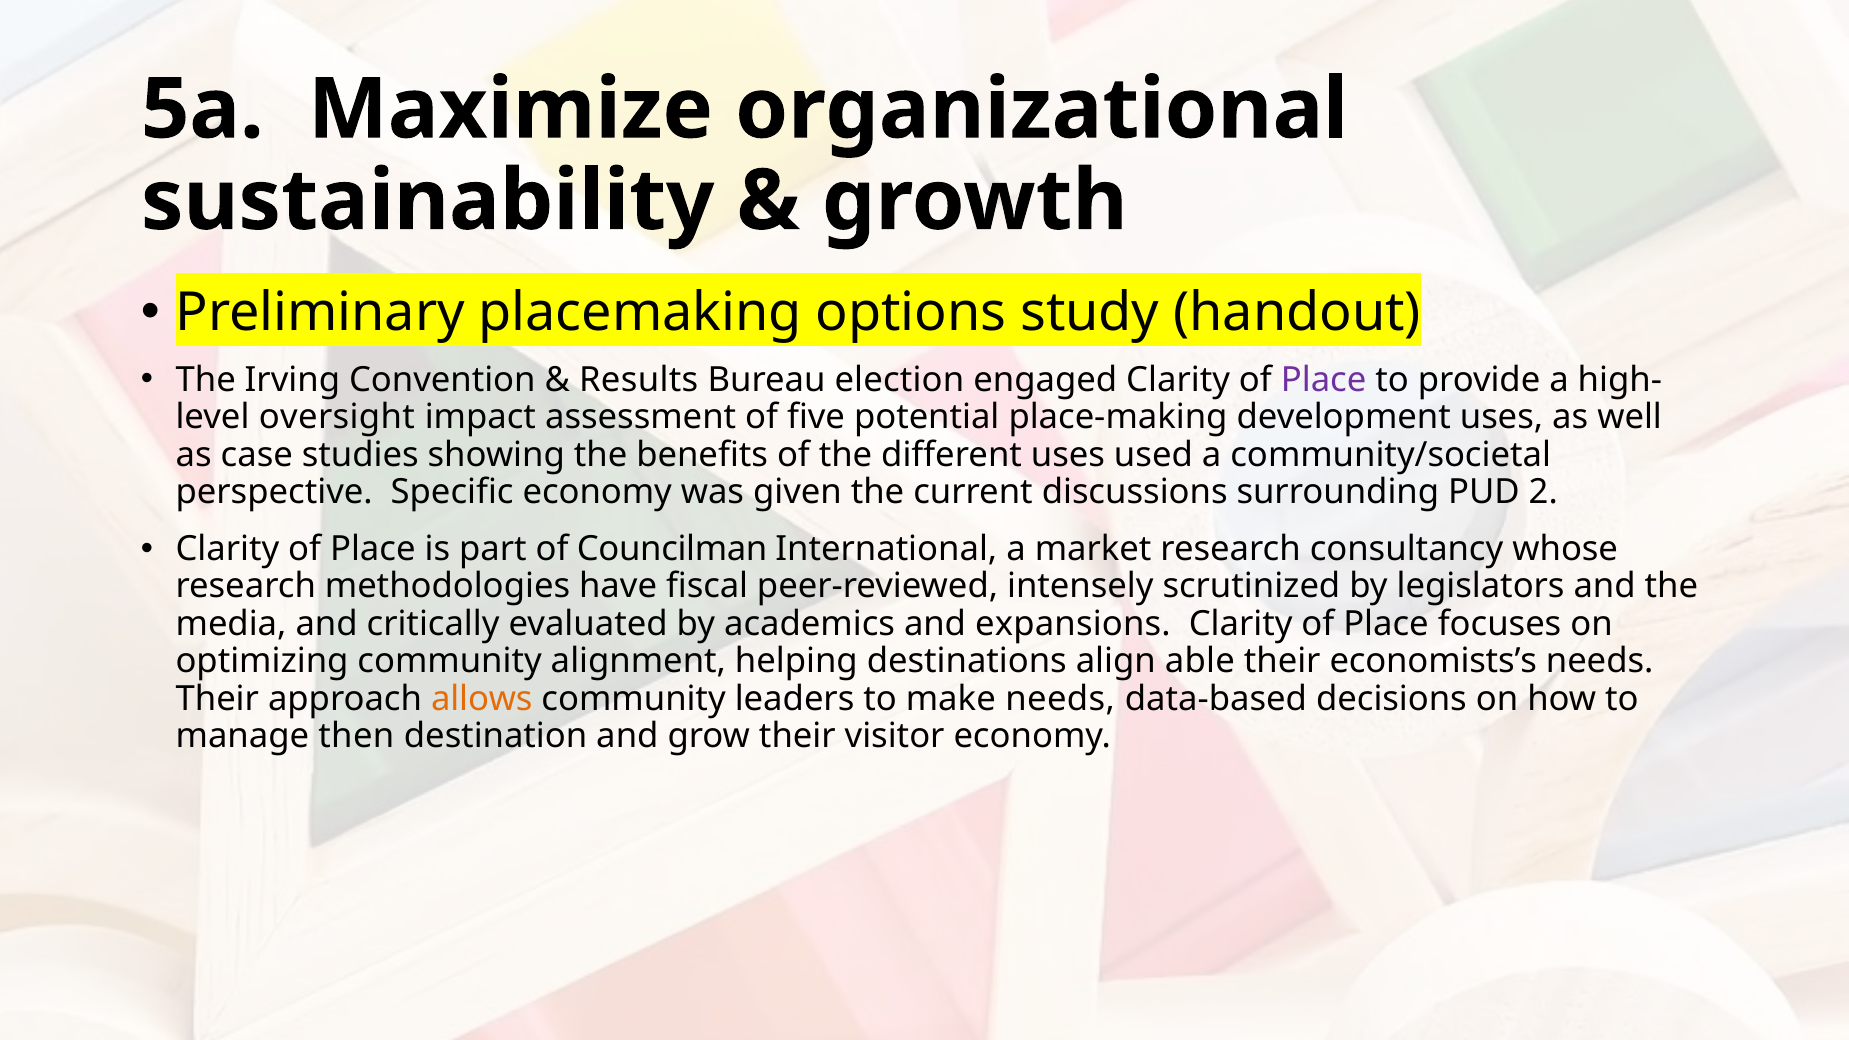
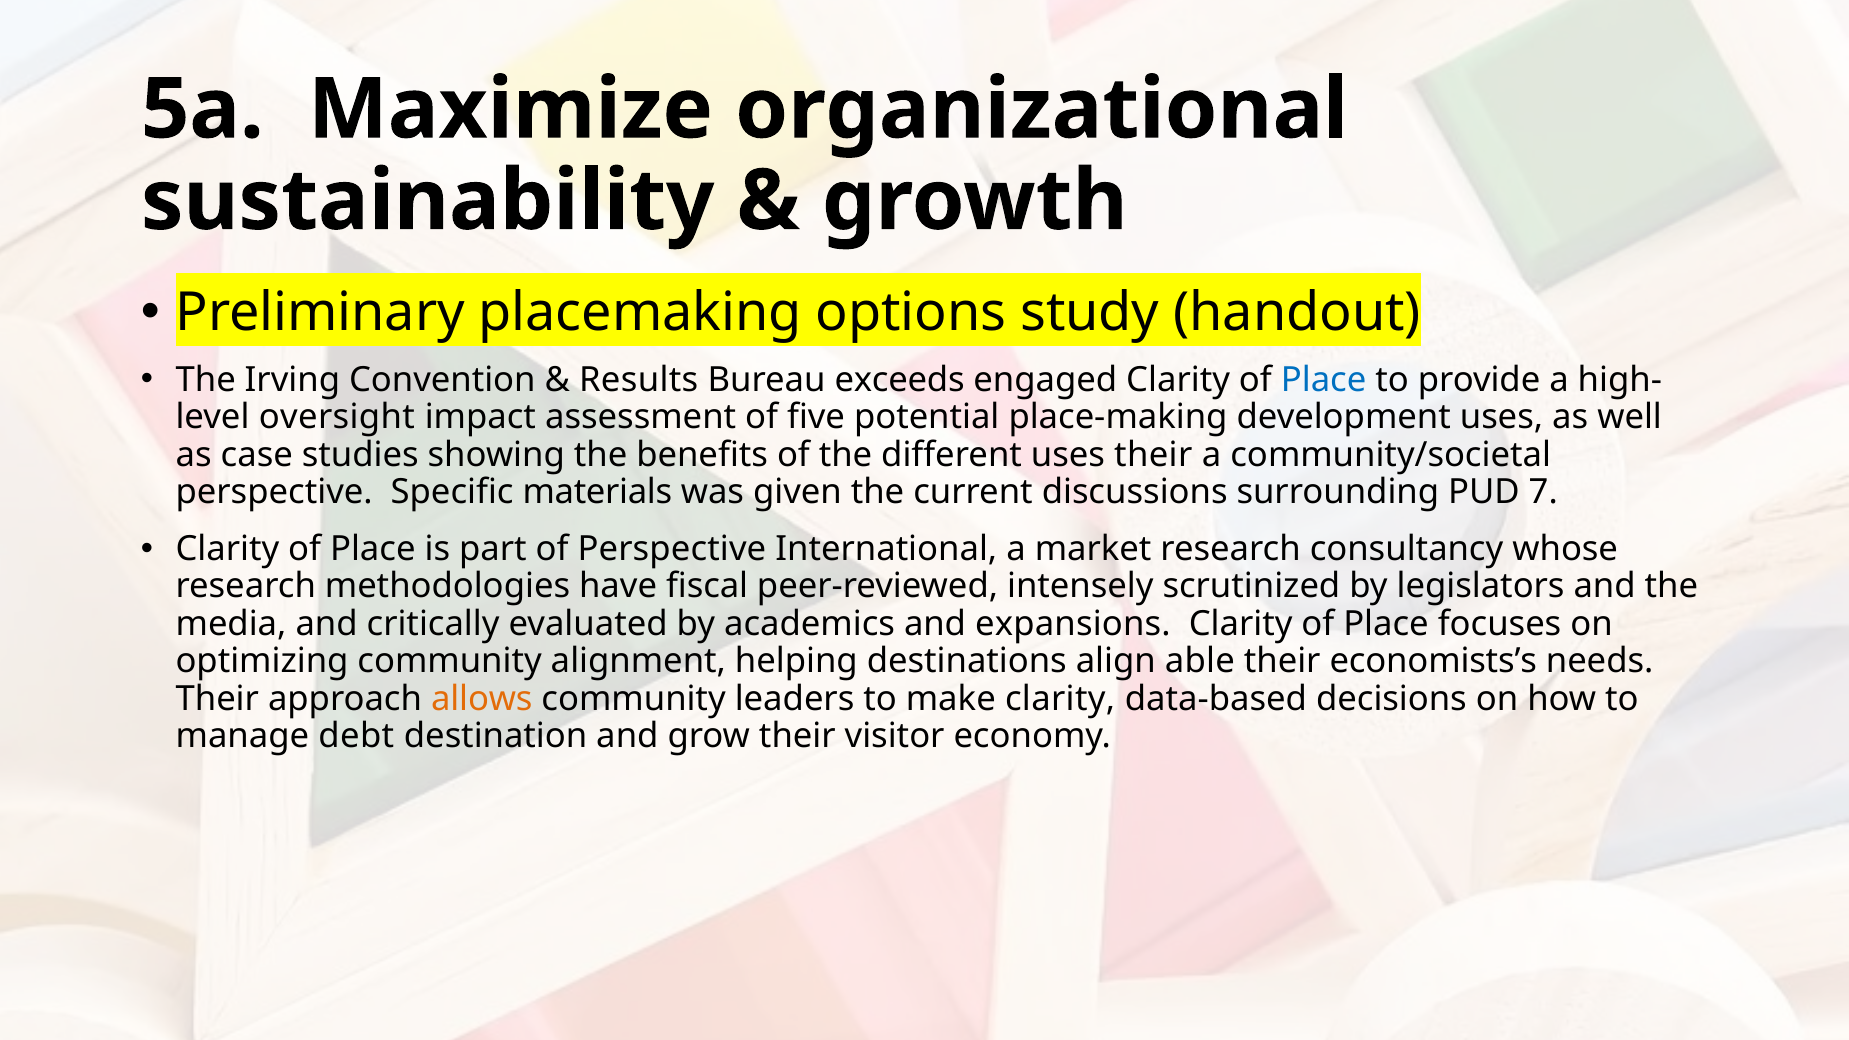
election: election -> exceeds
Place at (1324, 380) colour: purple -> blue
uses used: used -> their
Specific economy: economy -> materials
2: 2 -> 7
of Councilman: Councilman -> Perspective
make needs: needs -> clarity
then: then -> debt
